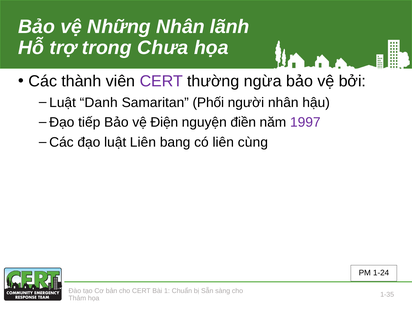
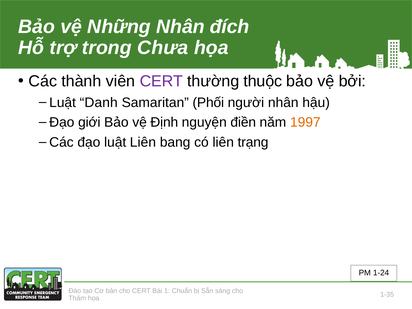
lãnh: lãnh -> đích
ngừa: ngừa -> thuộc
tiếp: tiếp -> giới
Điện: Điện -> Định
1997 colour: purple -> orange
cùng: cùng -> trạng
